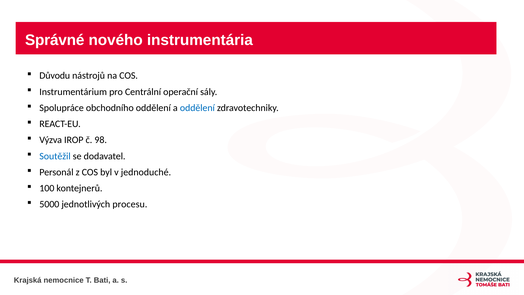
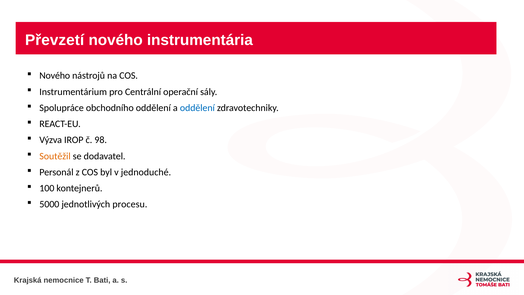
Správné: Správné -> Převzetí
Důvodu at (55, 76): Důvodu -> Nového
Soutěžil colour: blue -> orange
